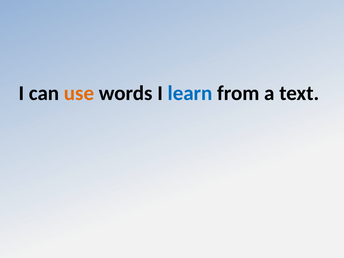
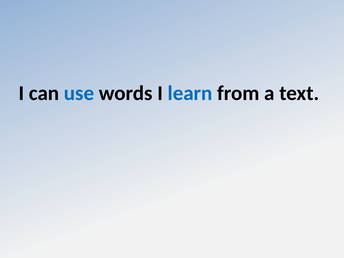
use colour: orange -> blue
